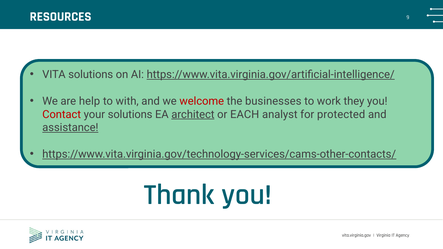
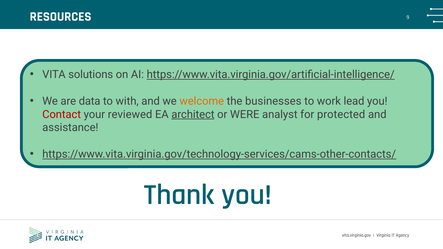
help: help -> data
welcome colour: red -> orange
they: they -> lead
your solutions: solutions -> reviewed
EACH: EACH -> WERE
assistance underline: present -> none
